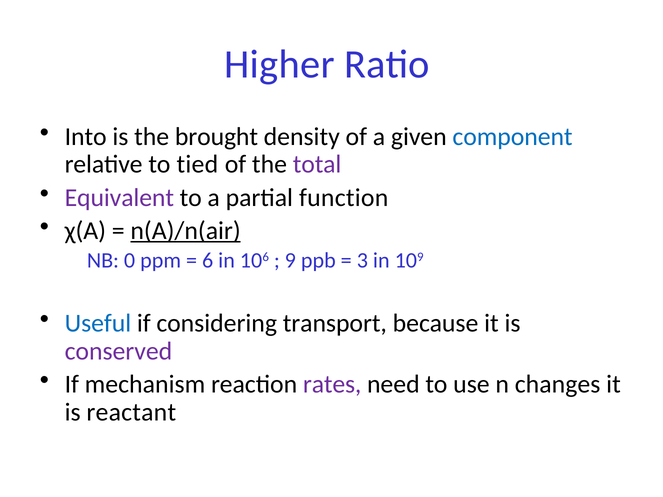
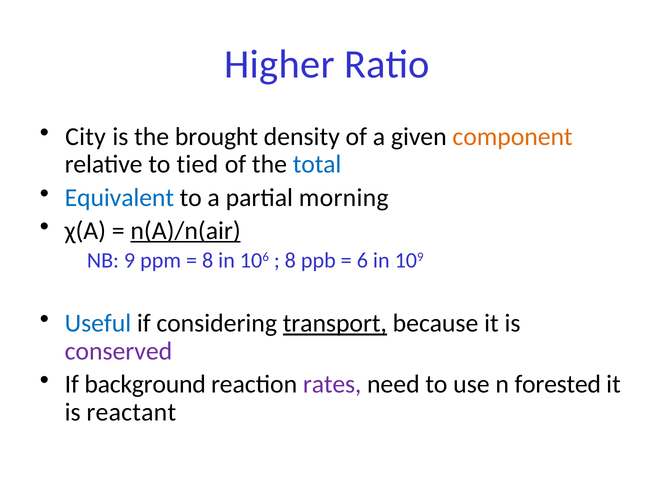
Into: Into -> City
component colour: blue -> orange
total colour: purple -> blue
Equivalent colour: purple -> blue
function: function -> morning
0: 0 -> 9
6 at (208, 261): 6 -> 8
9 at (290, 261): 9 -> 8
3: 3 -> 6
transport underline: none -> present
mechanism: mechanism -> background
changes: changes -> forested
